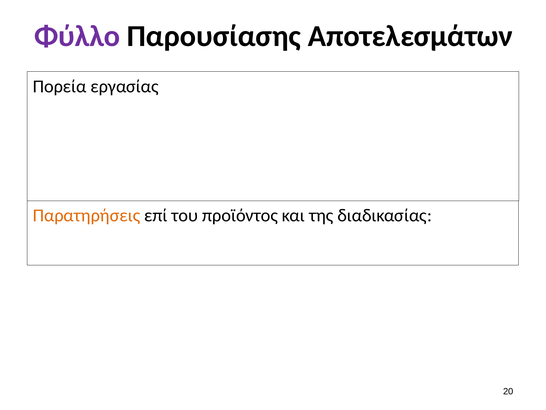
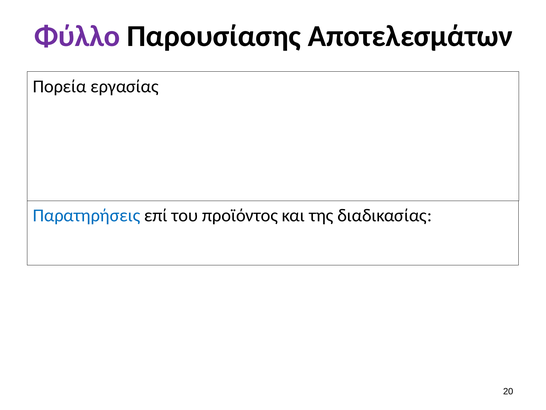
Παρατηρήσεις colour: orange -> blue
